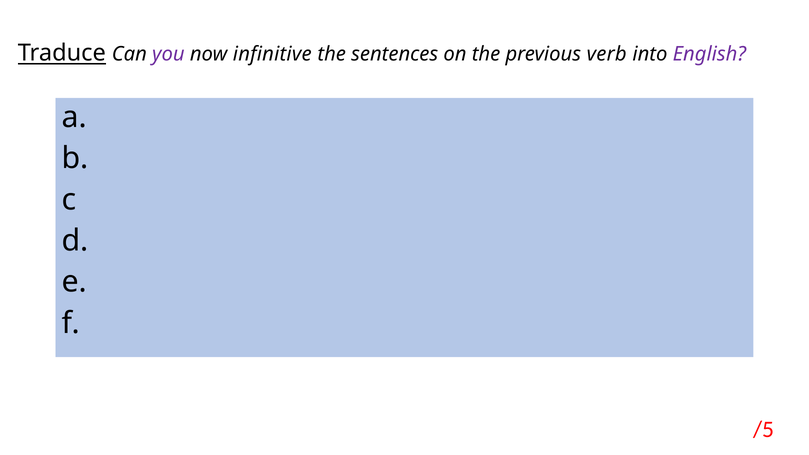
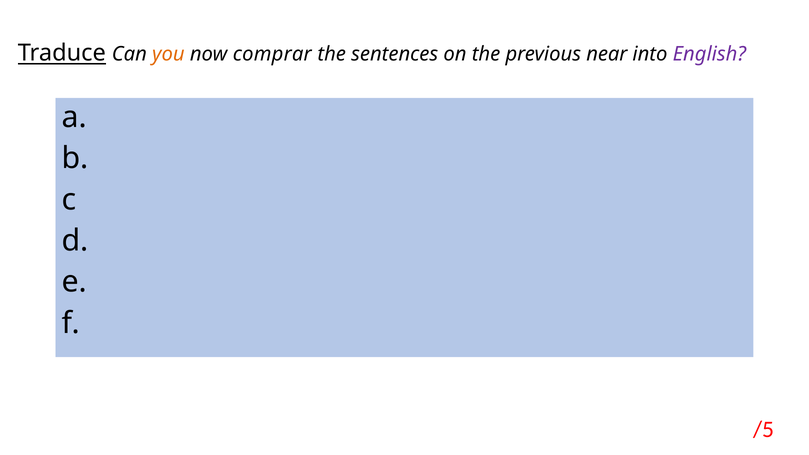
you colour: purple -> orange
infinitive: infinitive -> comprar
verb: verb -> near
